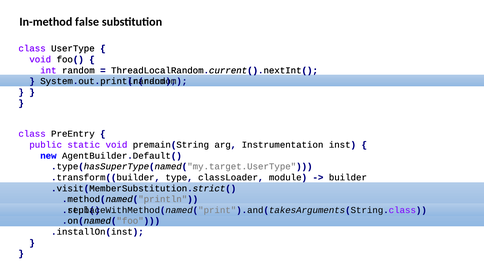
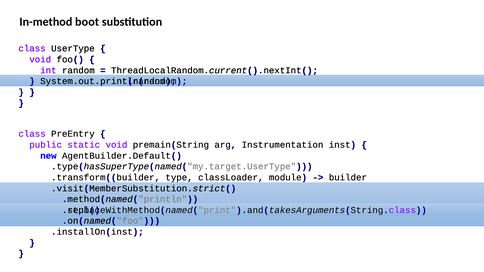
false: false -> boot
